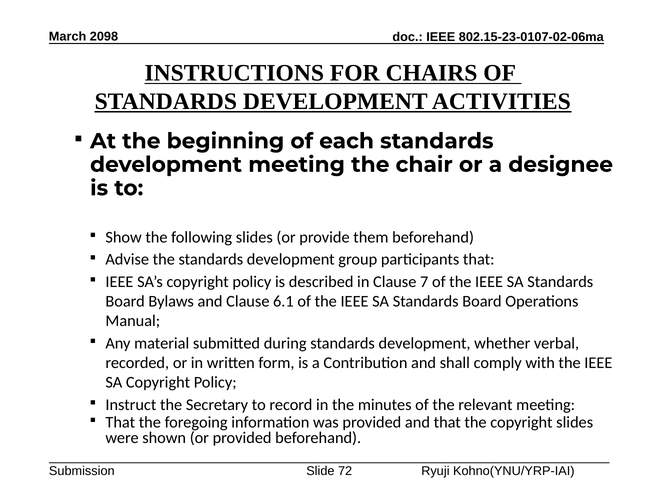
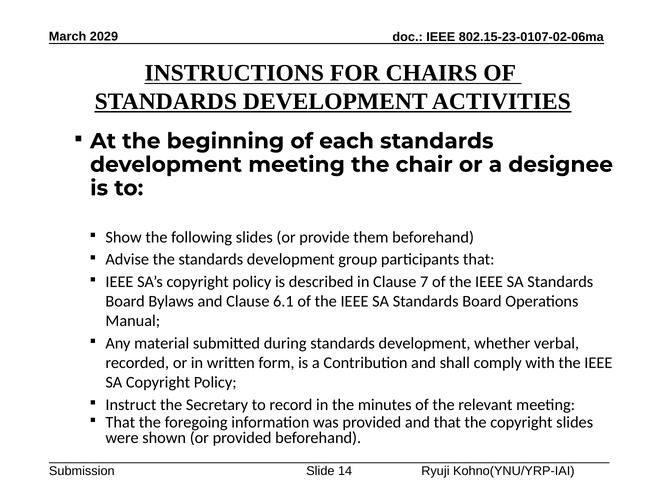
2098: 2098 -> 2029
72: 72 -> 14
